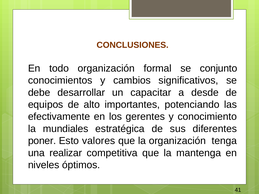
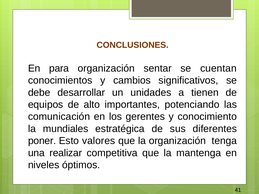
todo: todo -> para
formal: formal -> sentar
conjunto: conjunto -> cuentan
capacitar: capacitar -> unidades
desde: desde -> tienen
efectivamente: efectivamente -> comunicación
